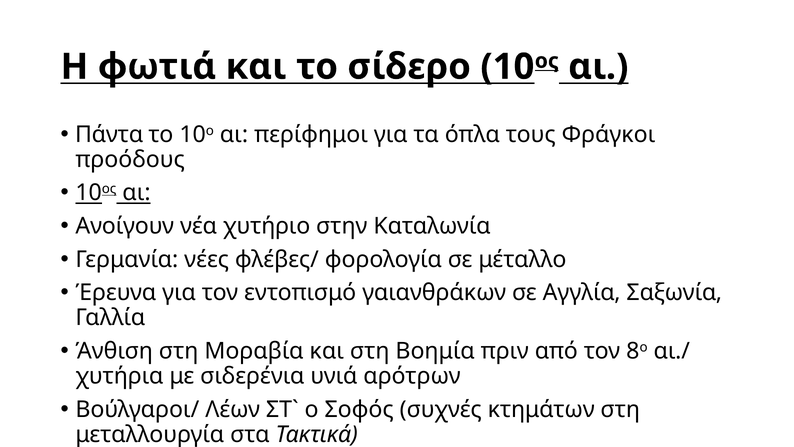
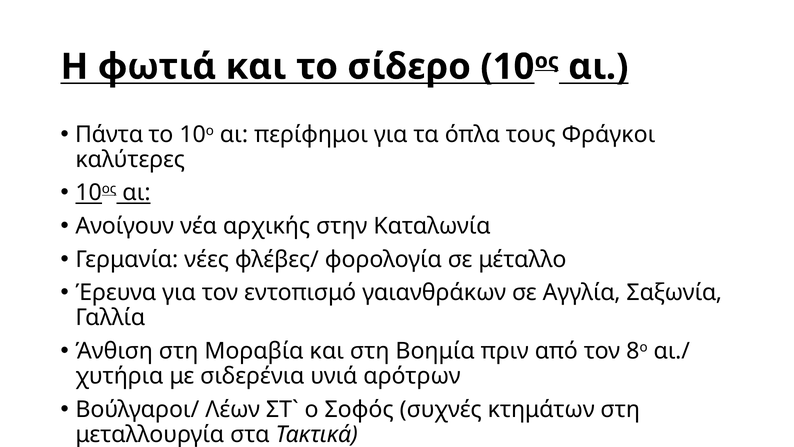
προόδους: προόδους -> καλύτερες
χυτήριο: χυτήριο -> αρχικής
